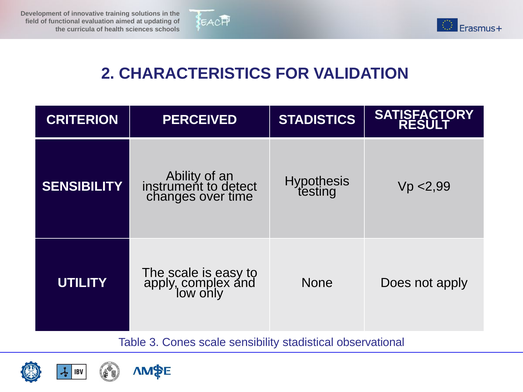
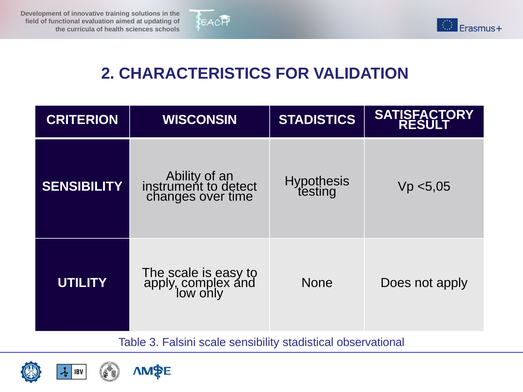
PERCEIVED: PERCEIVED -> WISCONSIN
<2,99: <2,99 -> <5,05
Cones: Cones -> Falsini
